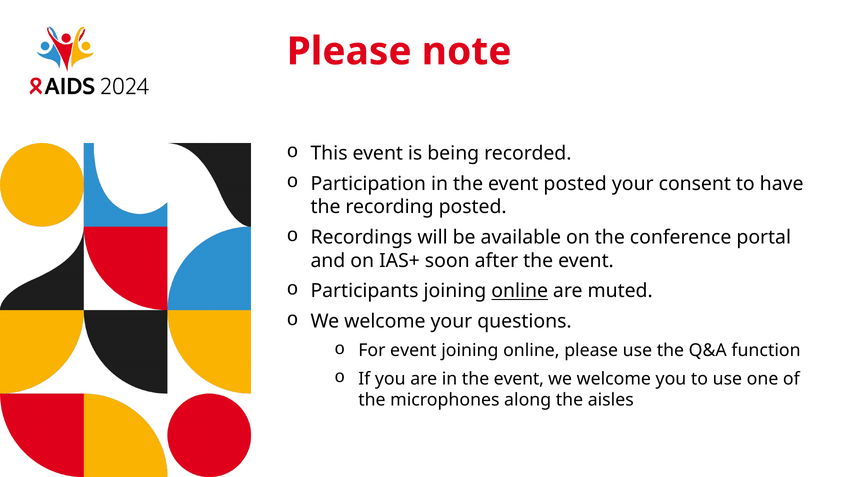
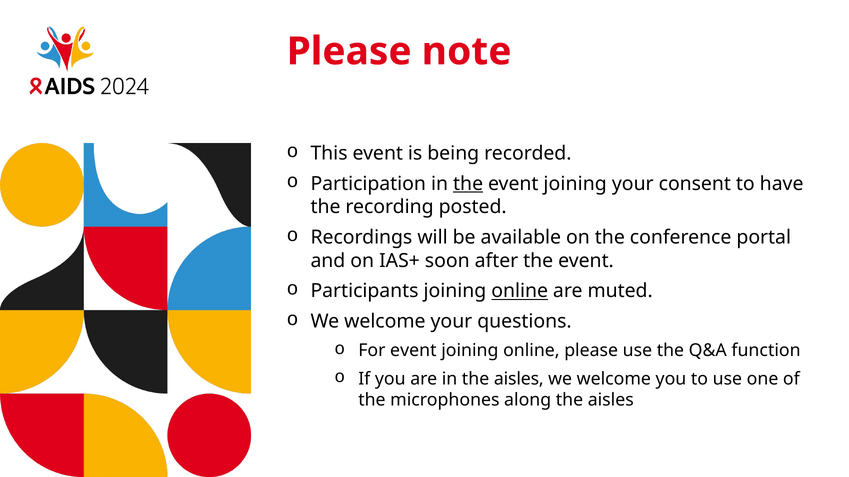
the at (468, 184) underline: none -> present
posted at (575, 184): posted -> joining
are in the event: event -> aisles
